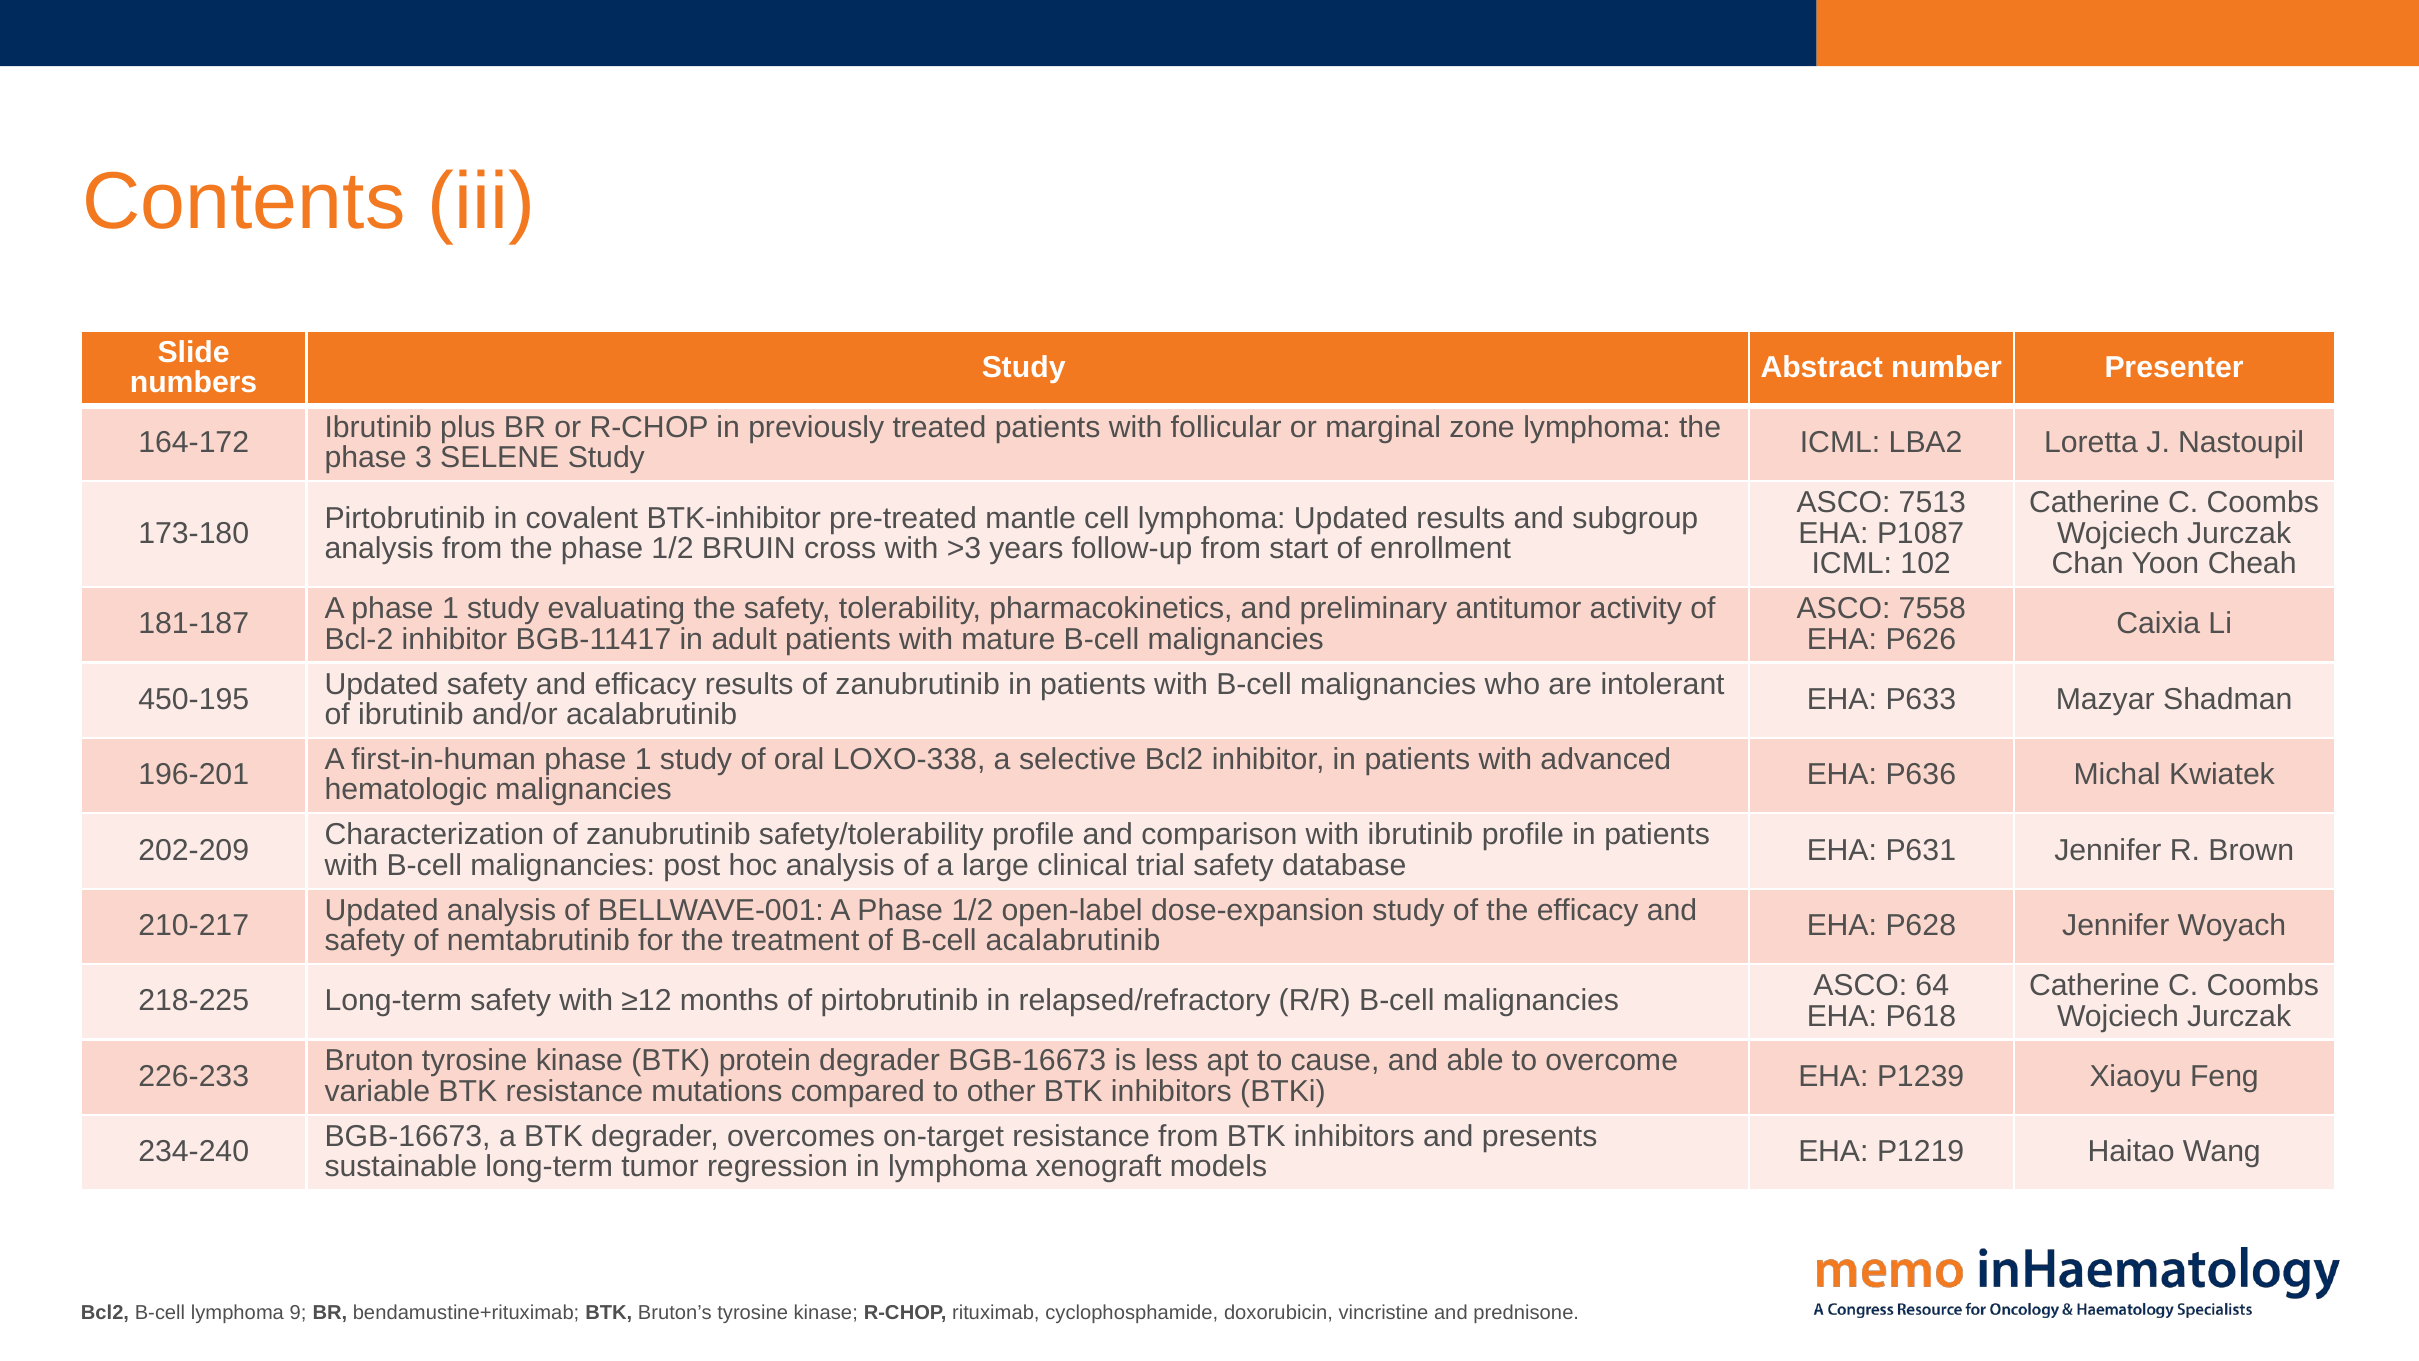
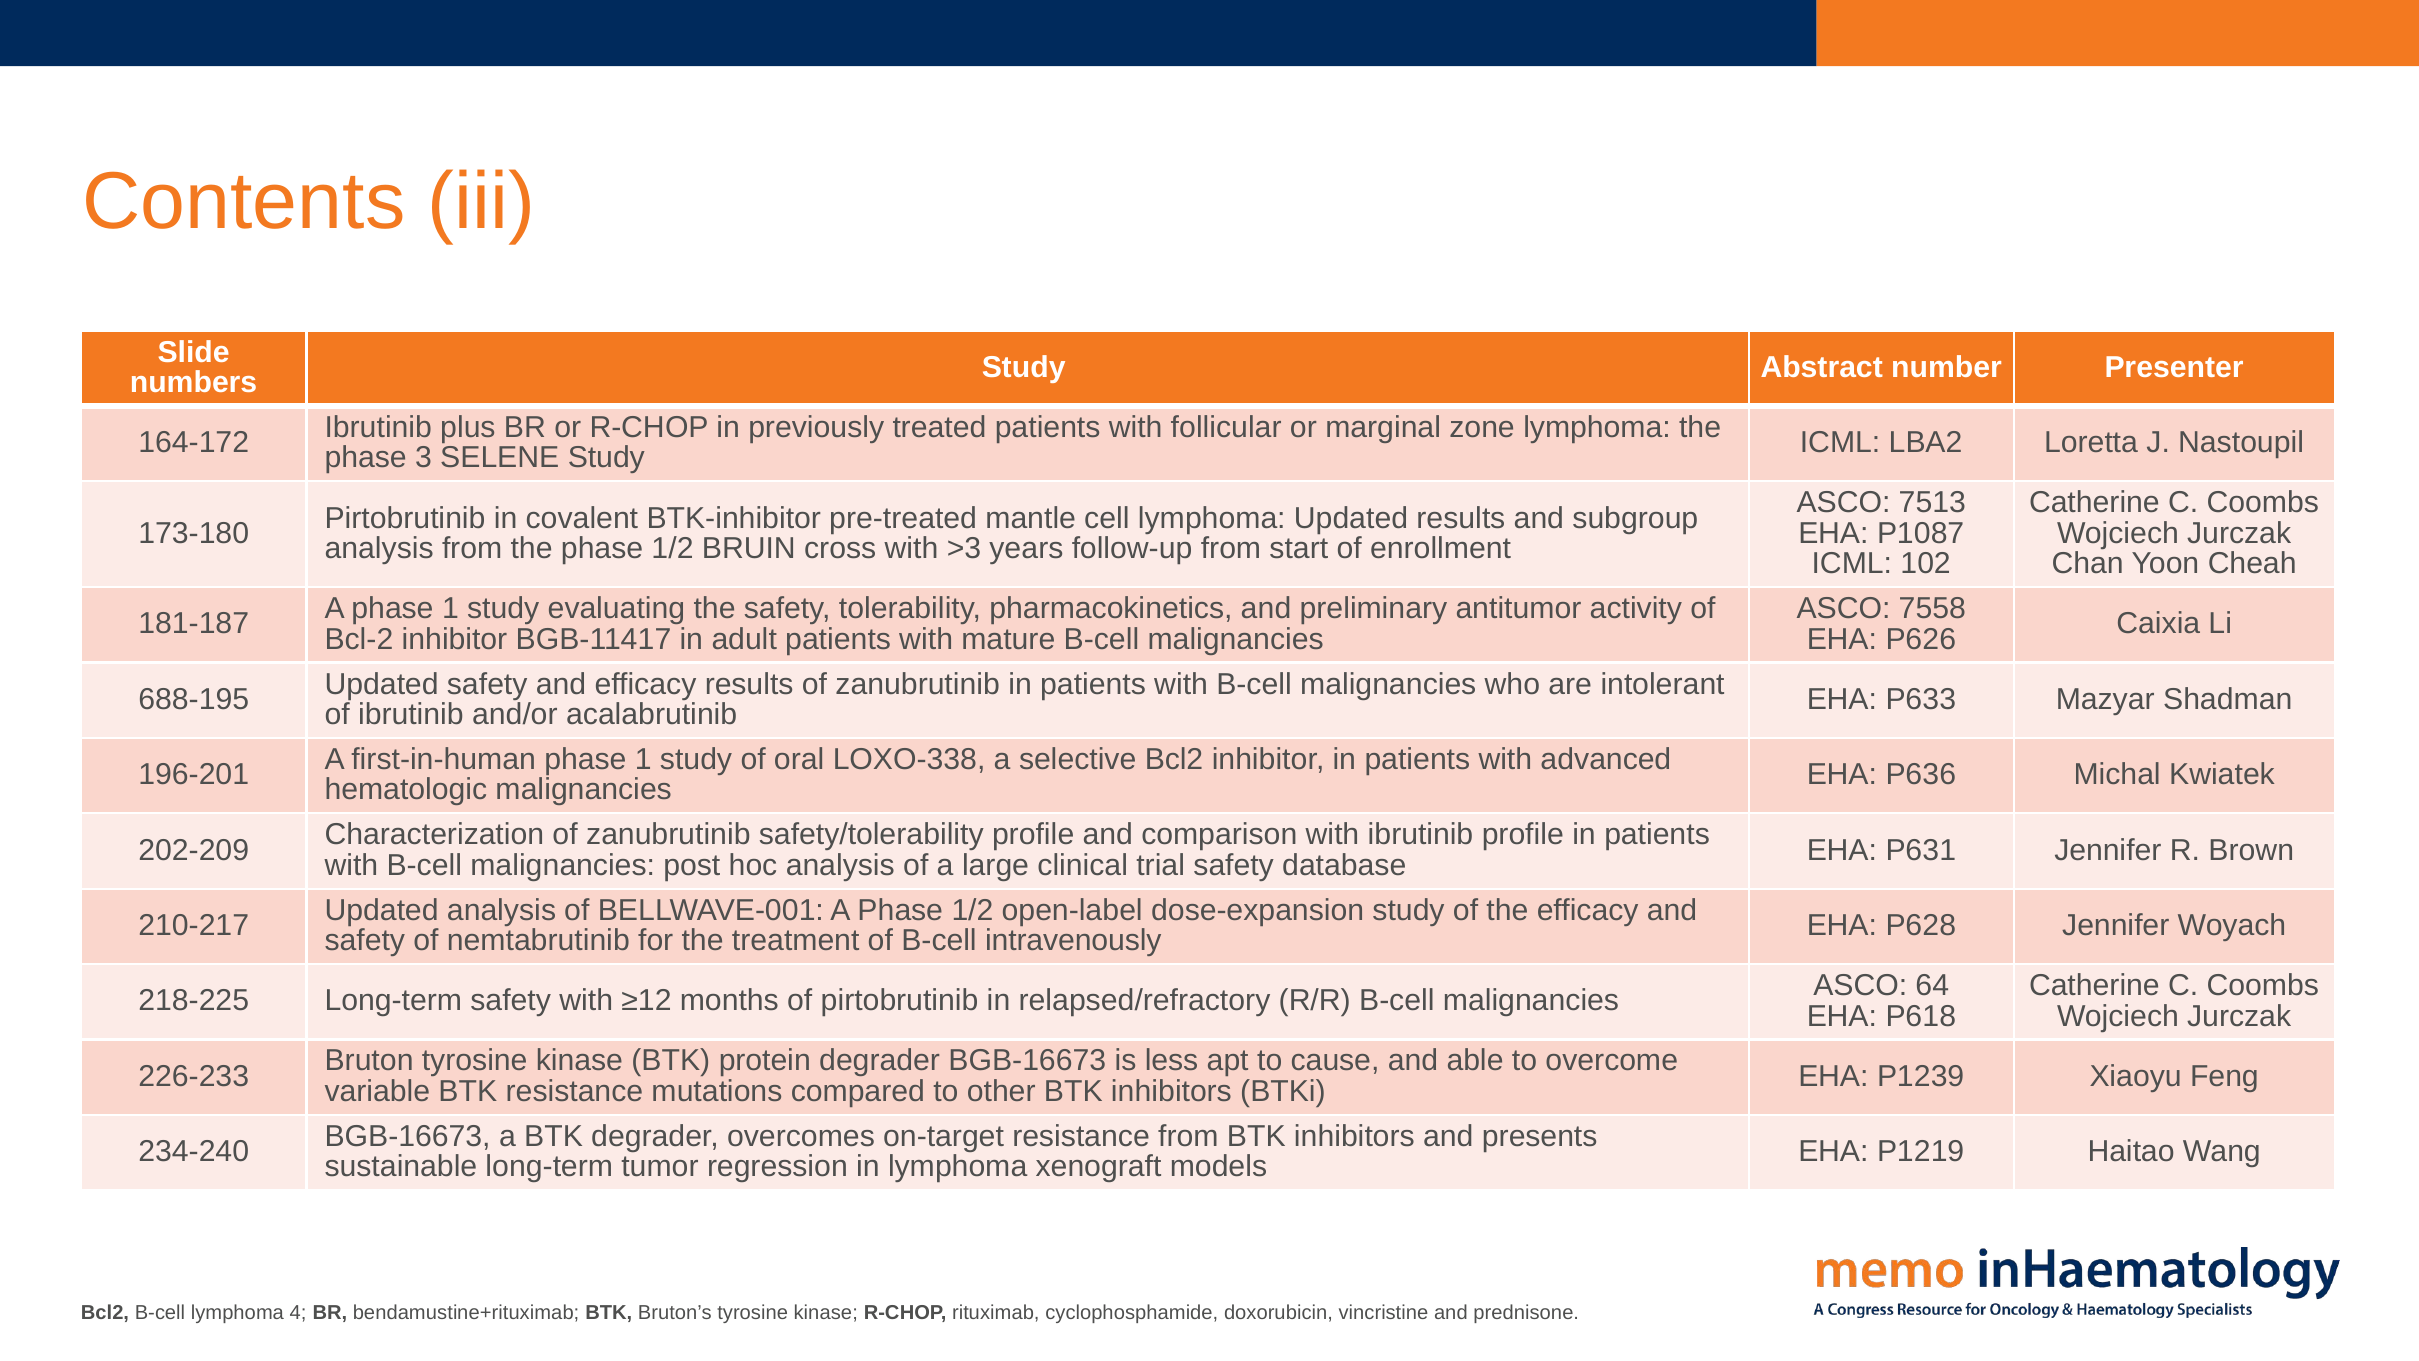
450-195: 450-195 -> 688-195
B-cell acalabrutinib: acalabrutinib -> intravenously
9: 9 -> 4
